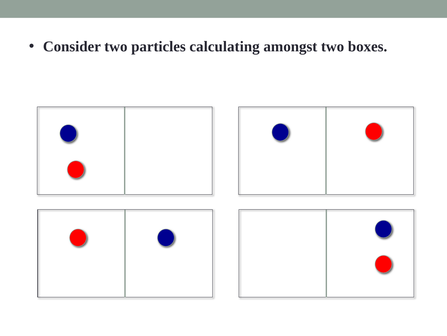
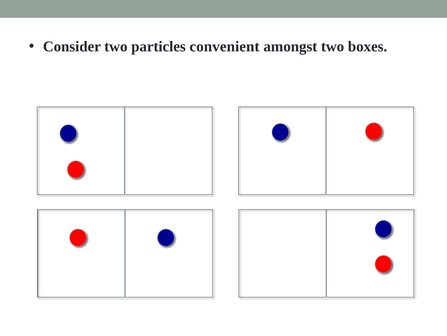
calculating: calculating -> convenient
